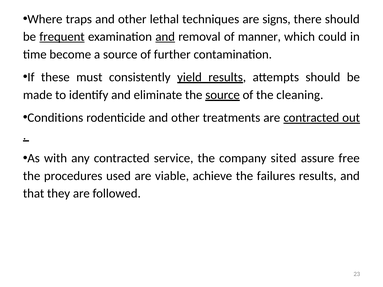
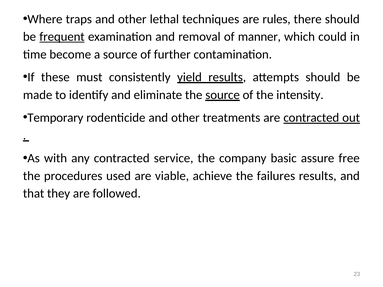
signs: signs -> rules
and at (165, 37) underline: present -> none
cleaning: cleaning -> intensity
Conditions: Conditions -> Temporary
sited: sited -> basic
